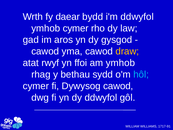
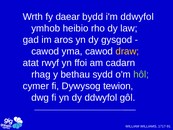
ymhob cymer: cymer -> heibio
am ymhob: ymhob -> cadarn
hôl colour: light blue -> light green
Dywysog cawod: cawod -> tewion
